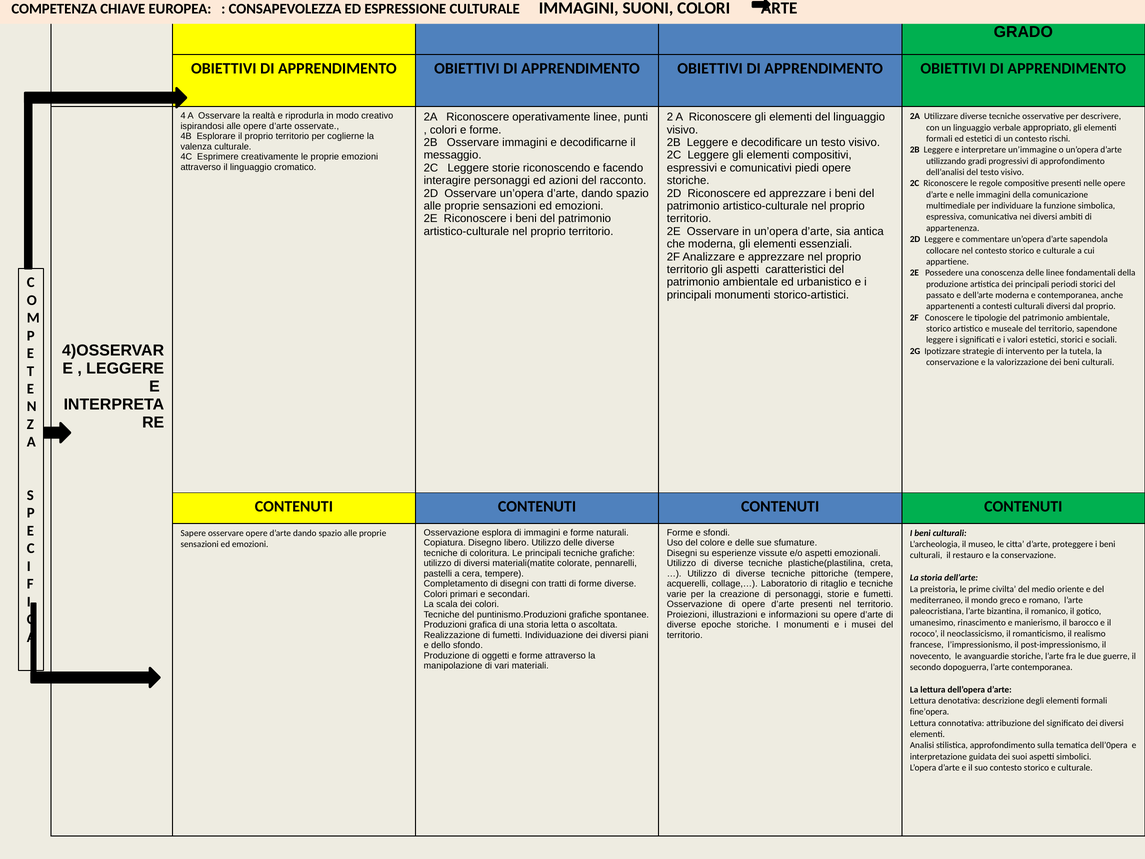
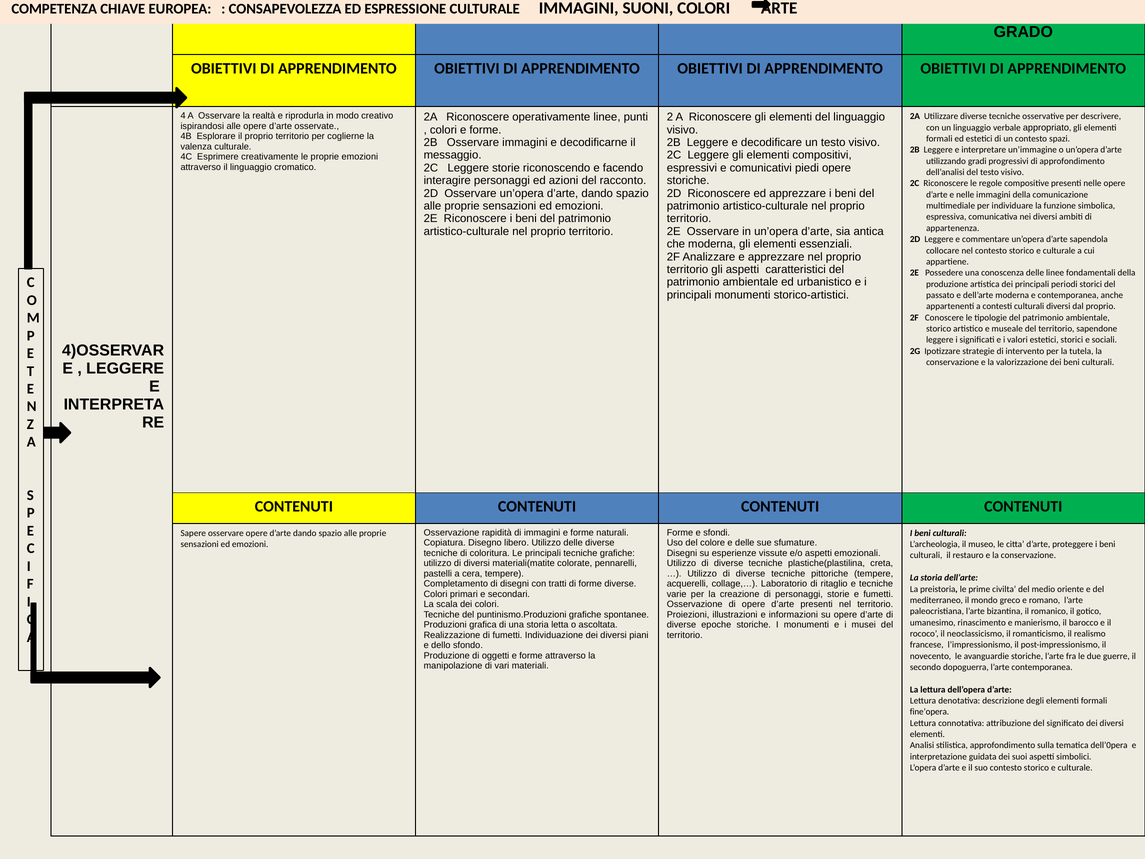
rischi: rischi -> spazi
esplora: esplora -> rapidità
